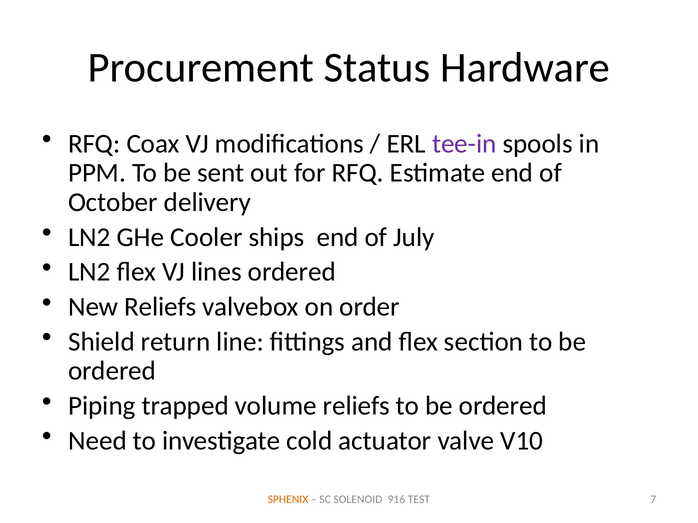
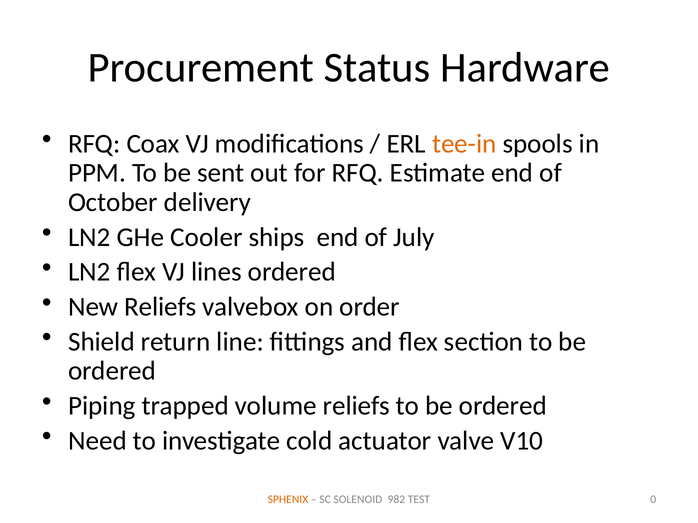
tee-in colour: purple -> orange
916: 916 -> 982
7: 7 -> 0
